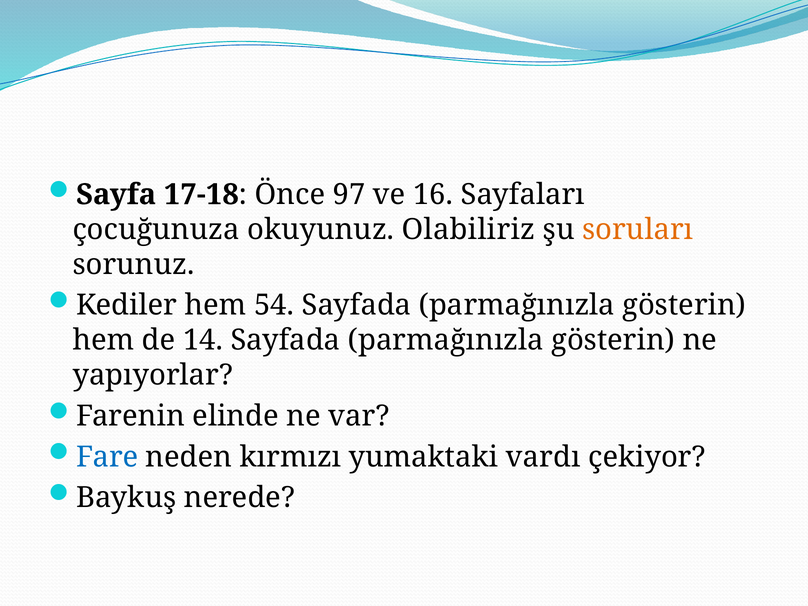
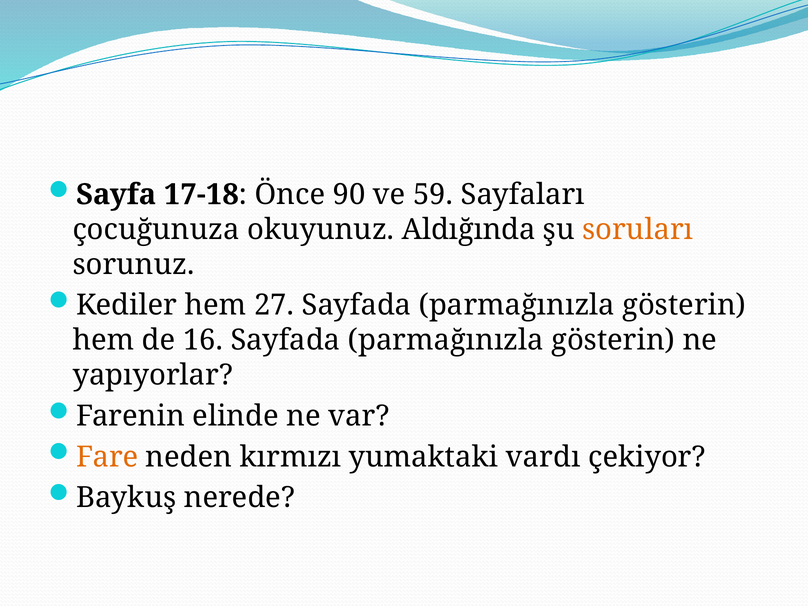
97: 97 -> 90
16: 16 -> 59
Olabiliriz: Olabiliriz -> Aldığında
54: 54 -> 27
14: 14 -> 16
Fare colour: blue -> orange
